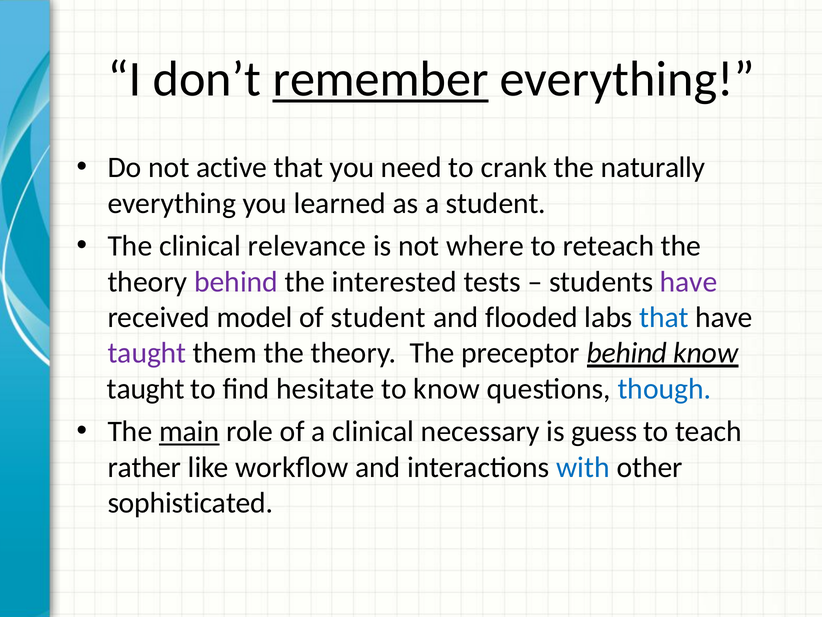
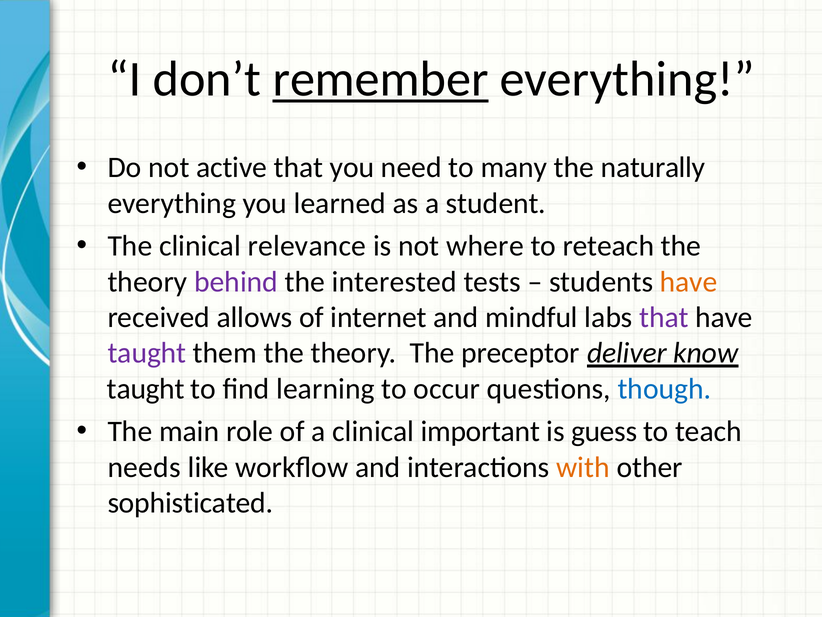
crank: crank -> many
have at (689, 282) colour: purple -> orange
model: model -> allows
of student: student -> internet
flooded: flooded -> mindful
that at (664, 317) colour: blue -> purple
preceptor behind: behind -> deliver
hesitate: hesitate -> learning
to know: know -> occur
main underline: present -> none
necessary: necessary -> important
rather: rather -> needs
with colour: blue -> orange
